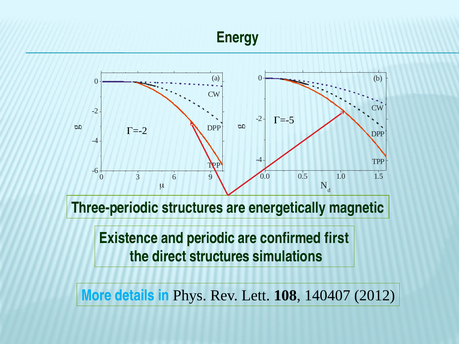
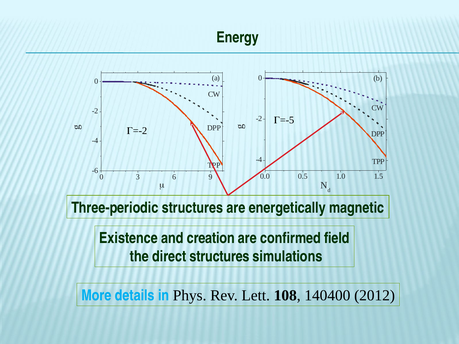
periodic: periodic -> creation
first: first -> field
140407: 140407 -> 140400
